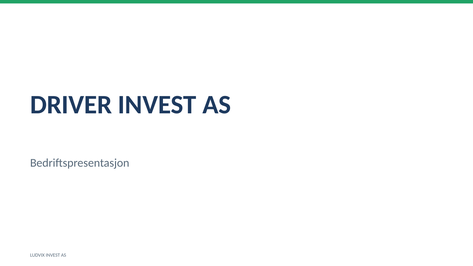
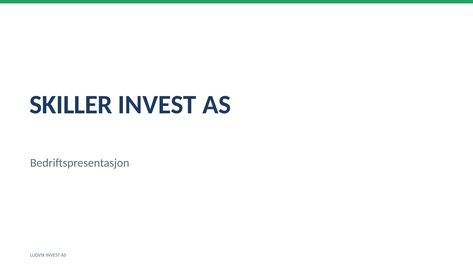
DRIVER: DRIVER -> SKILLER
